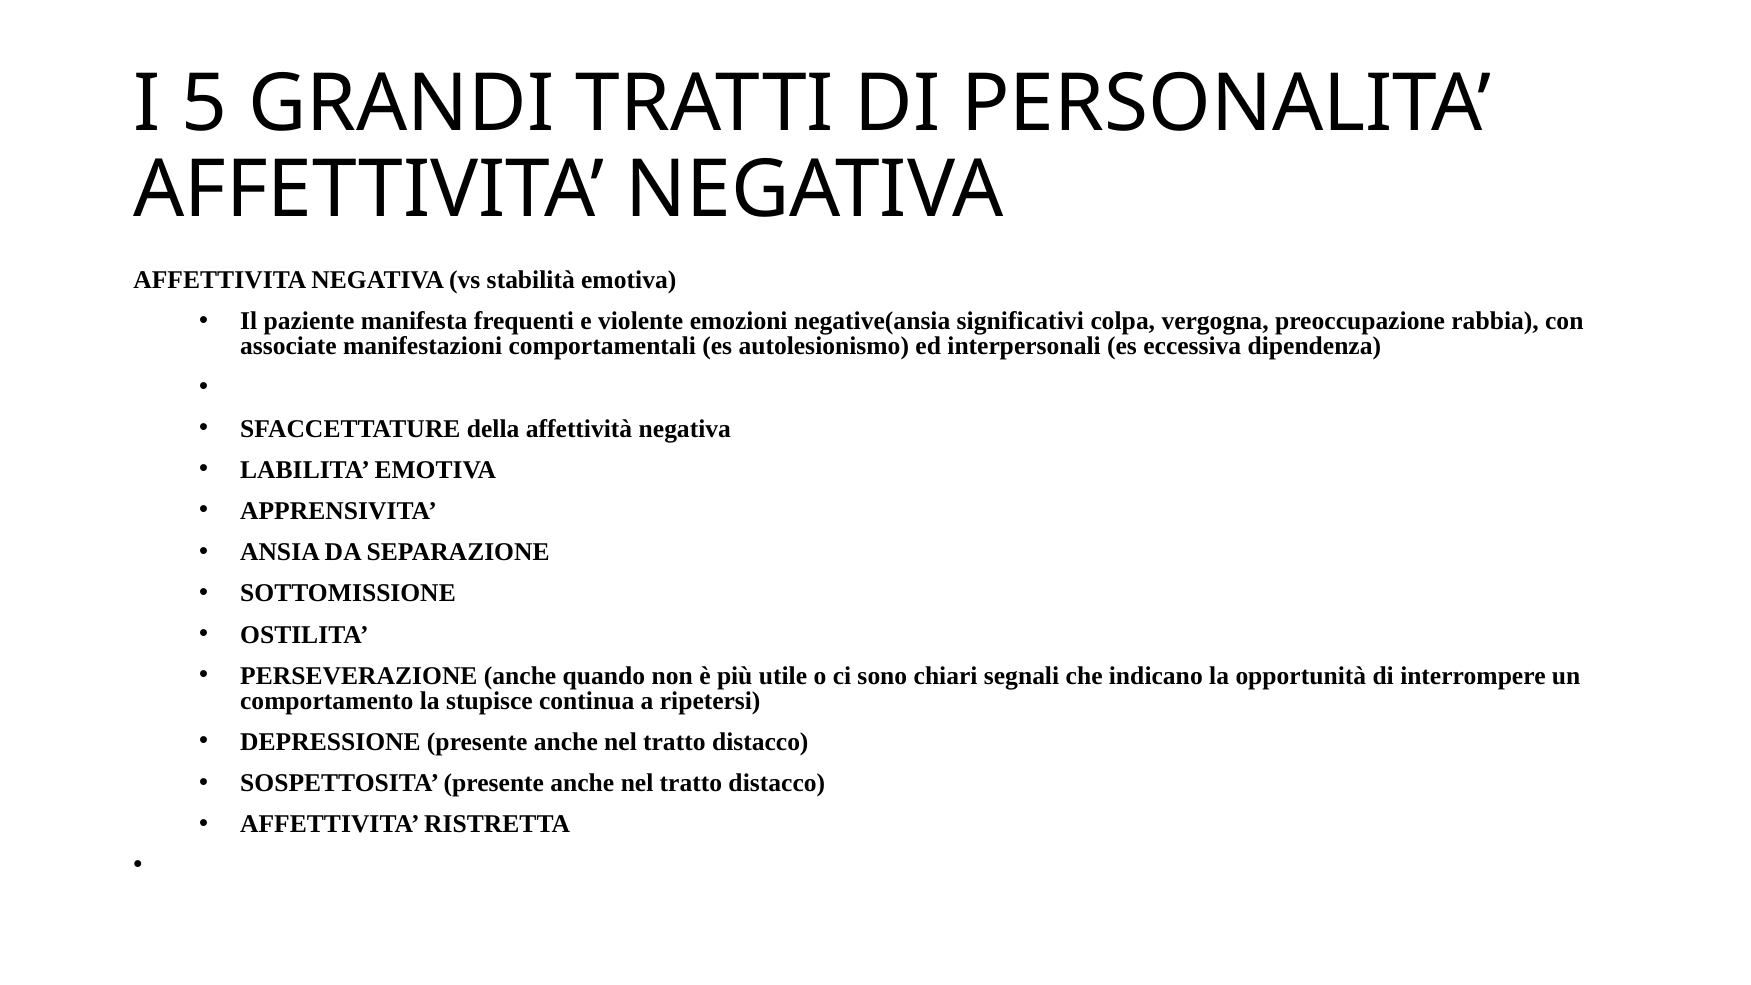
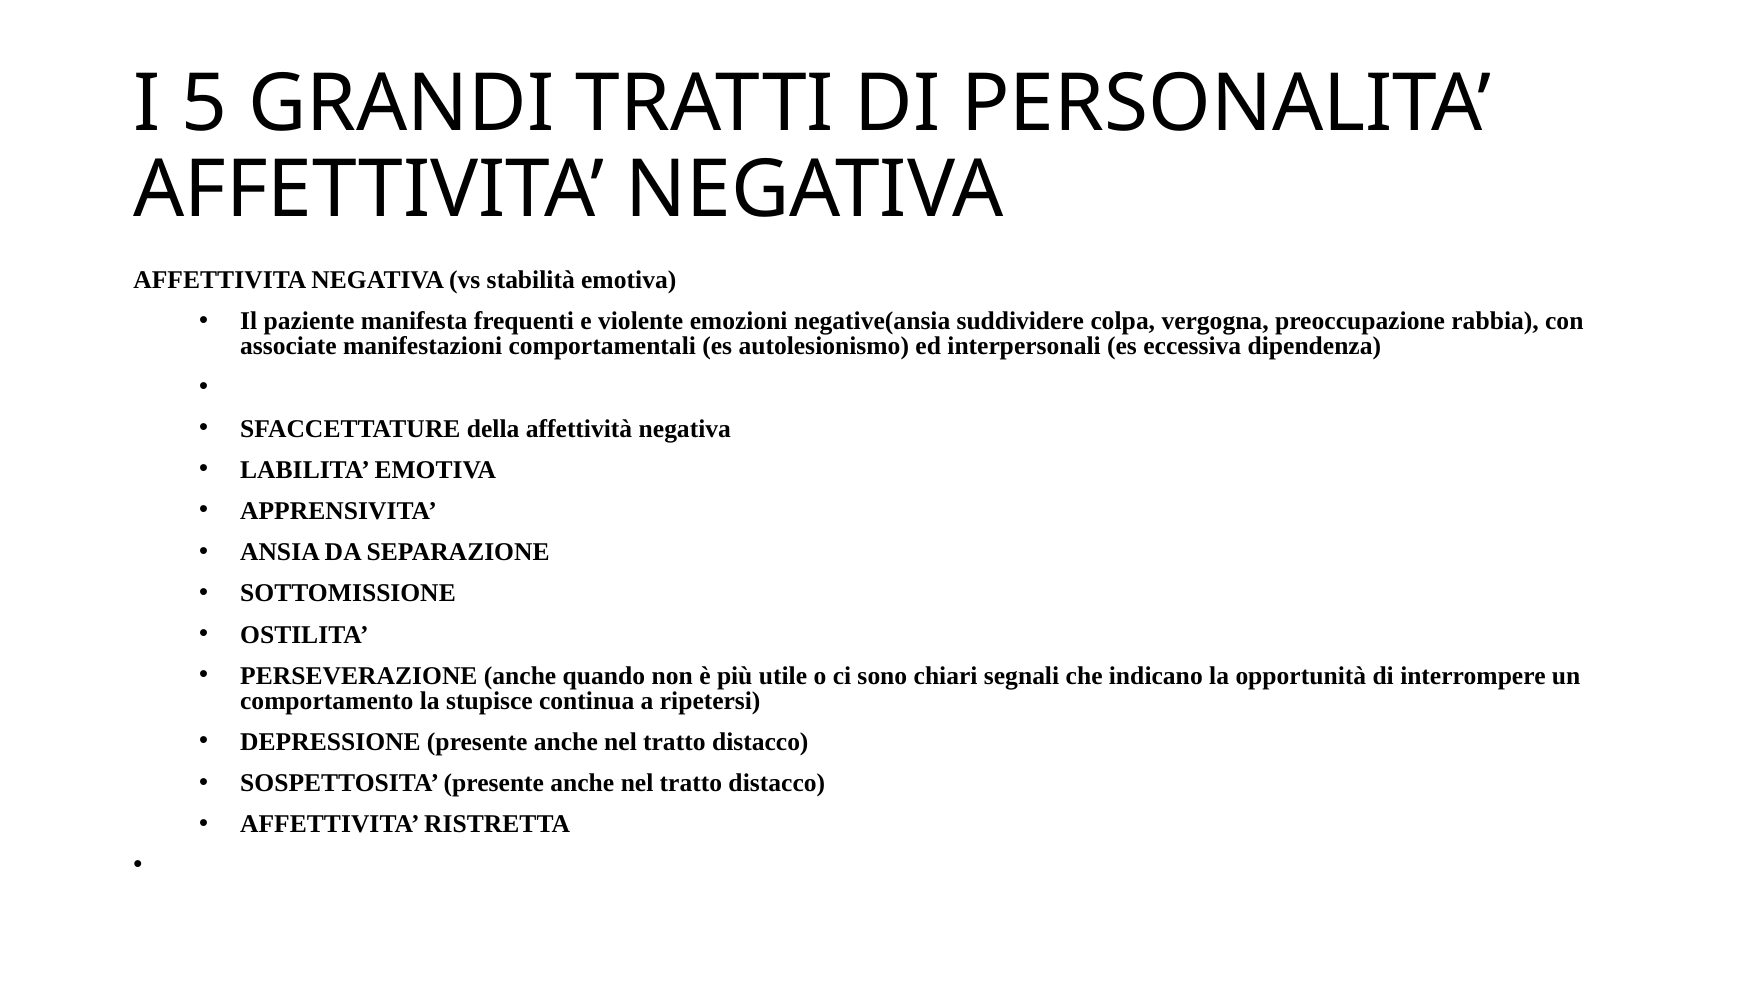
significativi: significativi -> suddividere
